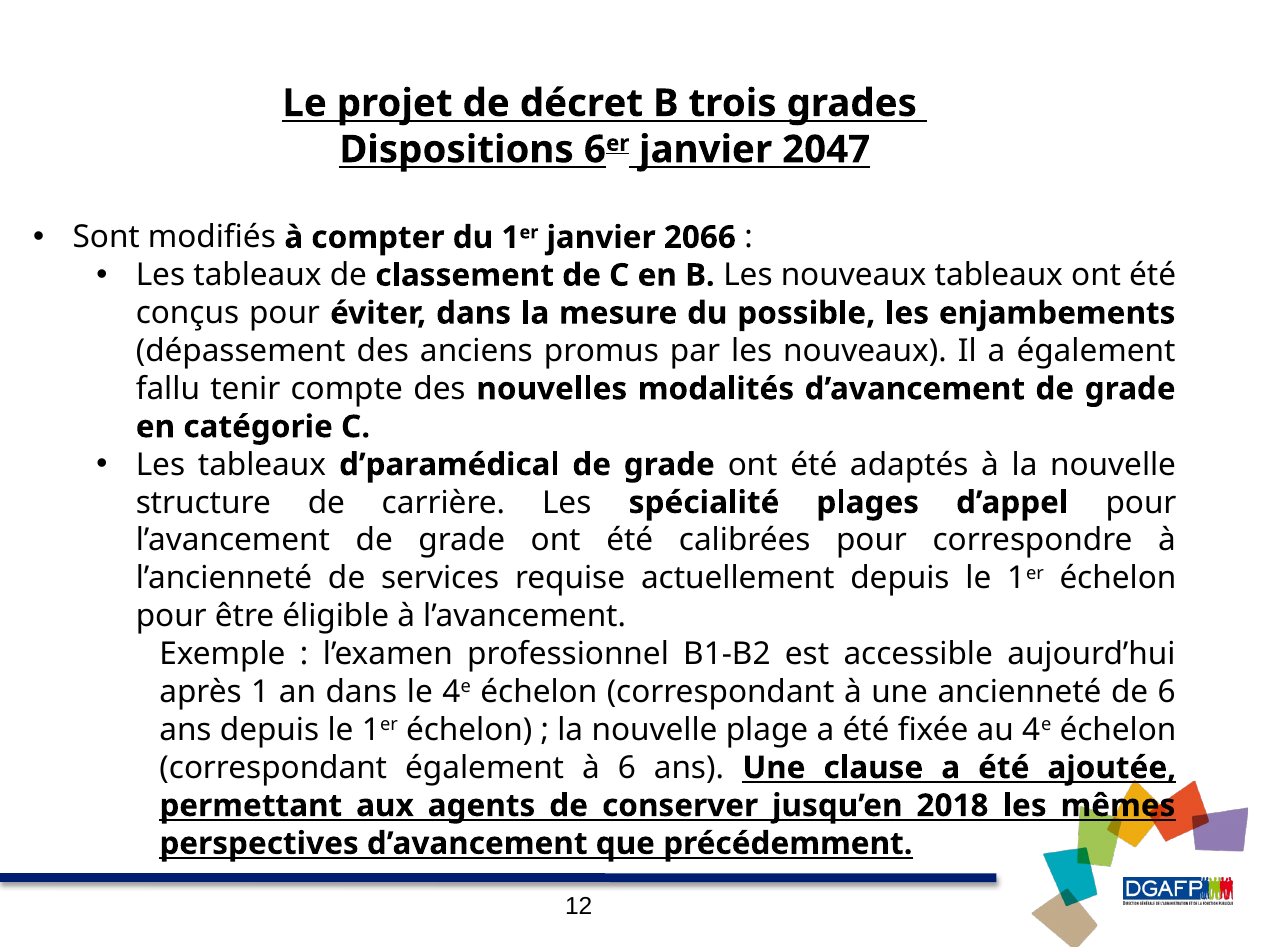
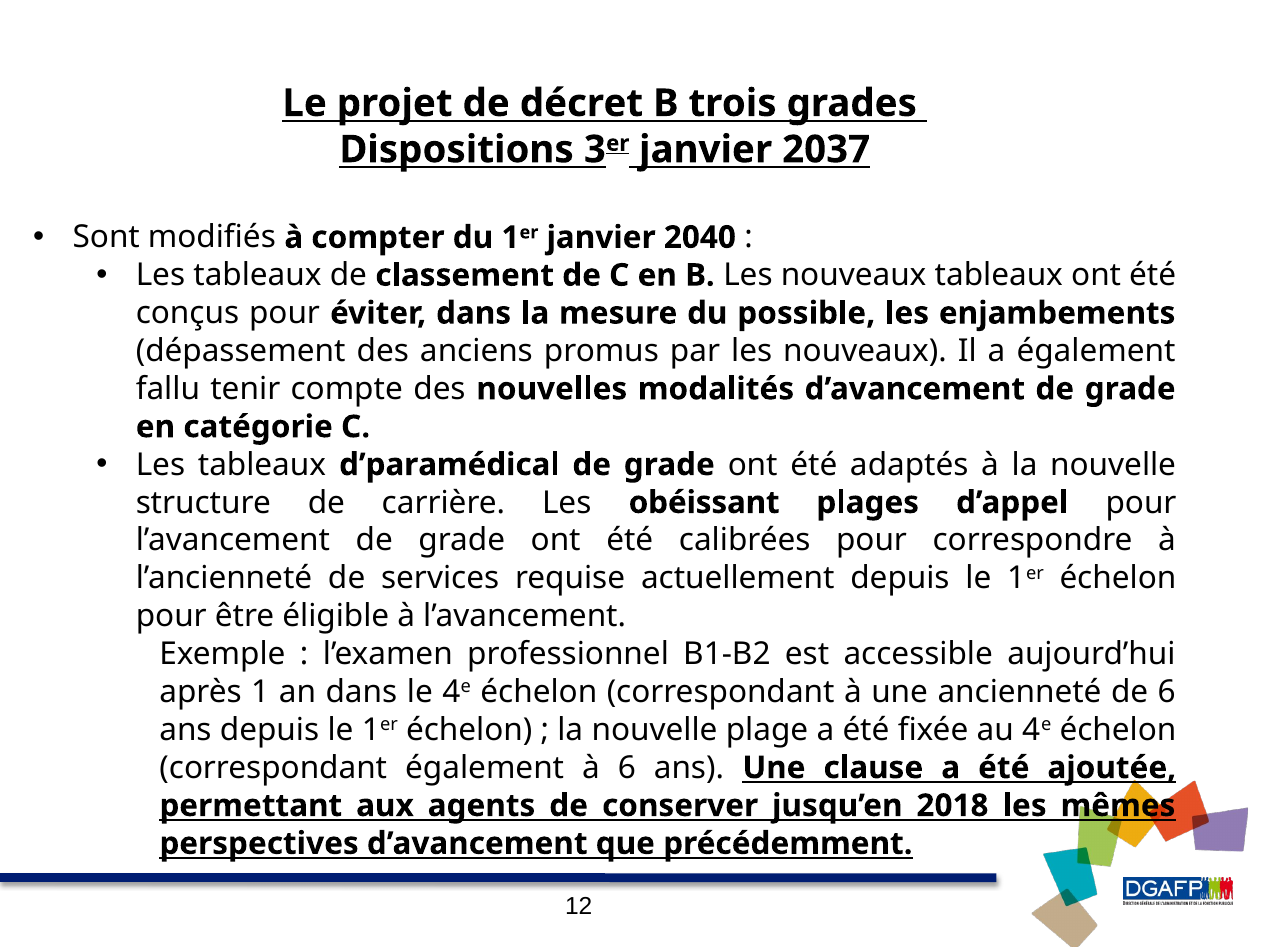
Dispositions 6: 6 -> 3
2047: 2047 -> 2037
2066: 2066 -> 2040
spécialité: spécialité -> obéissant
